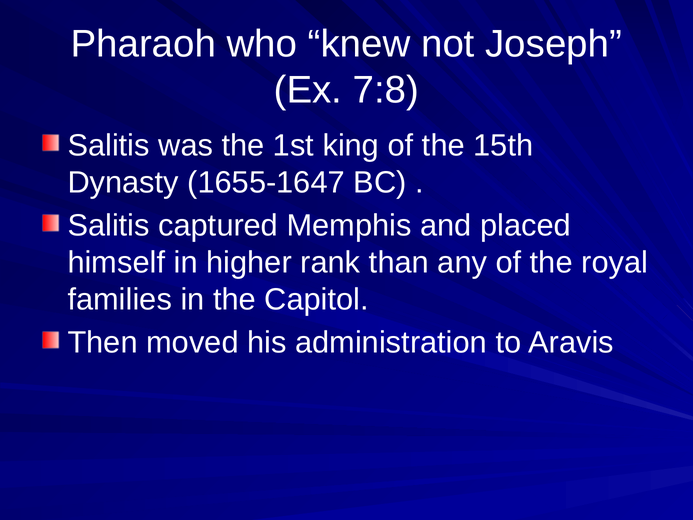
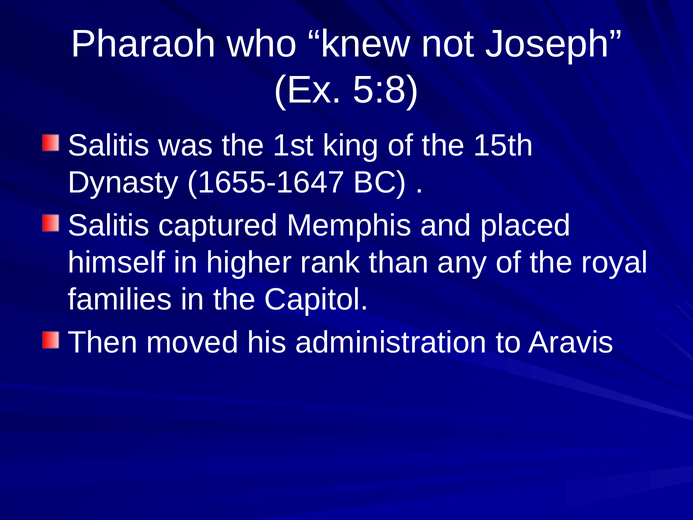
7:8: 7:8 -> 5:8
